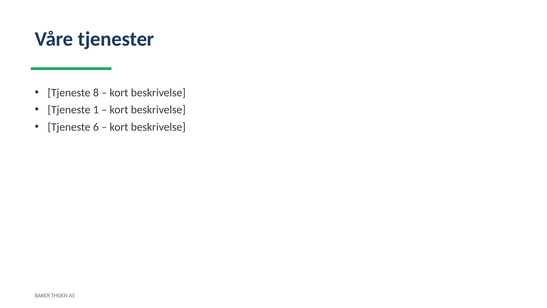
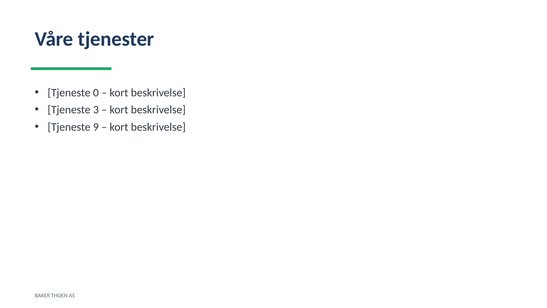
8: 8 -> 0
1: 1 -> 3
6: 6 -> 9
